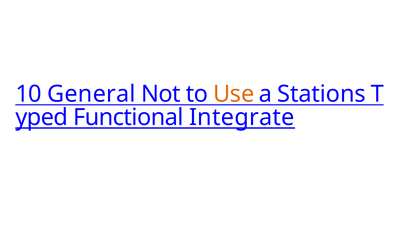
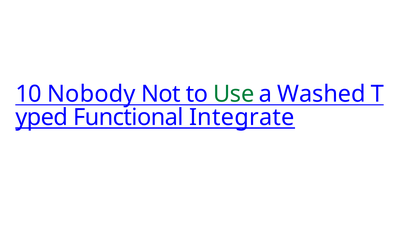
General: General -> Nobody
Use colour: orange -> green
Stations: Stations -> Washed
